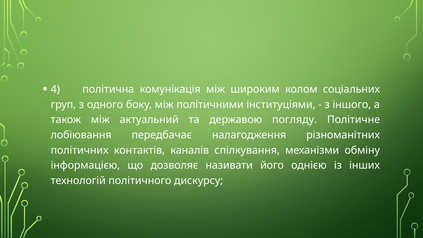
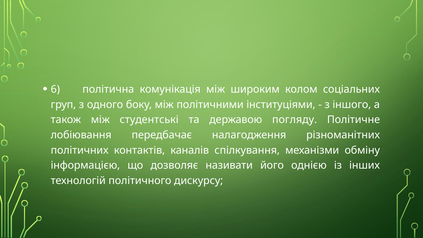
4: 4 -> 6
актуальний: актуальний -> студентські
